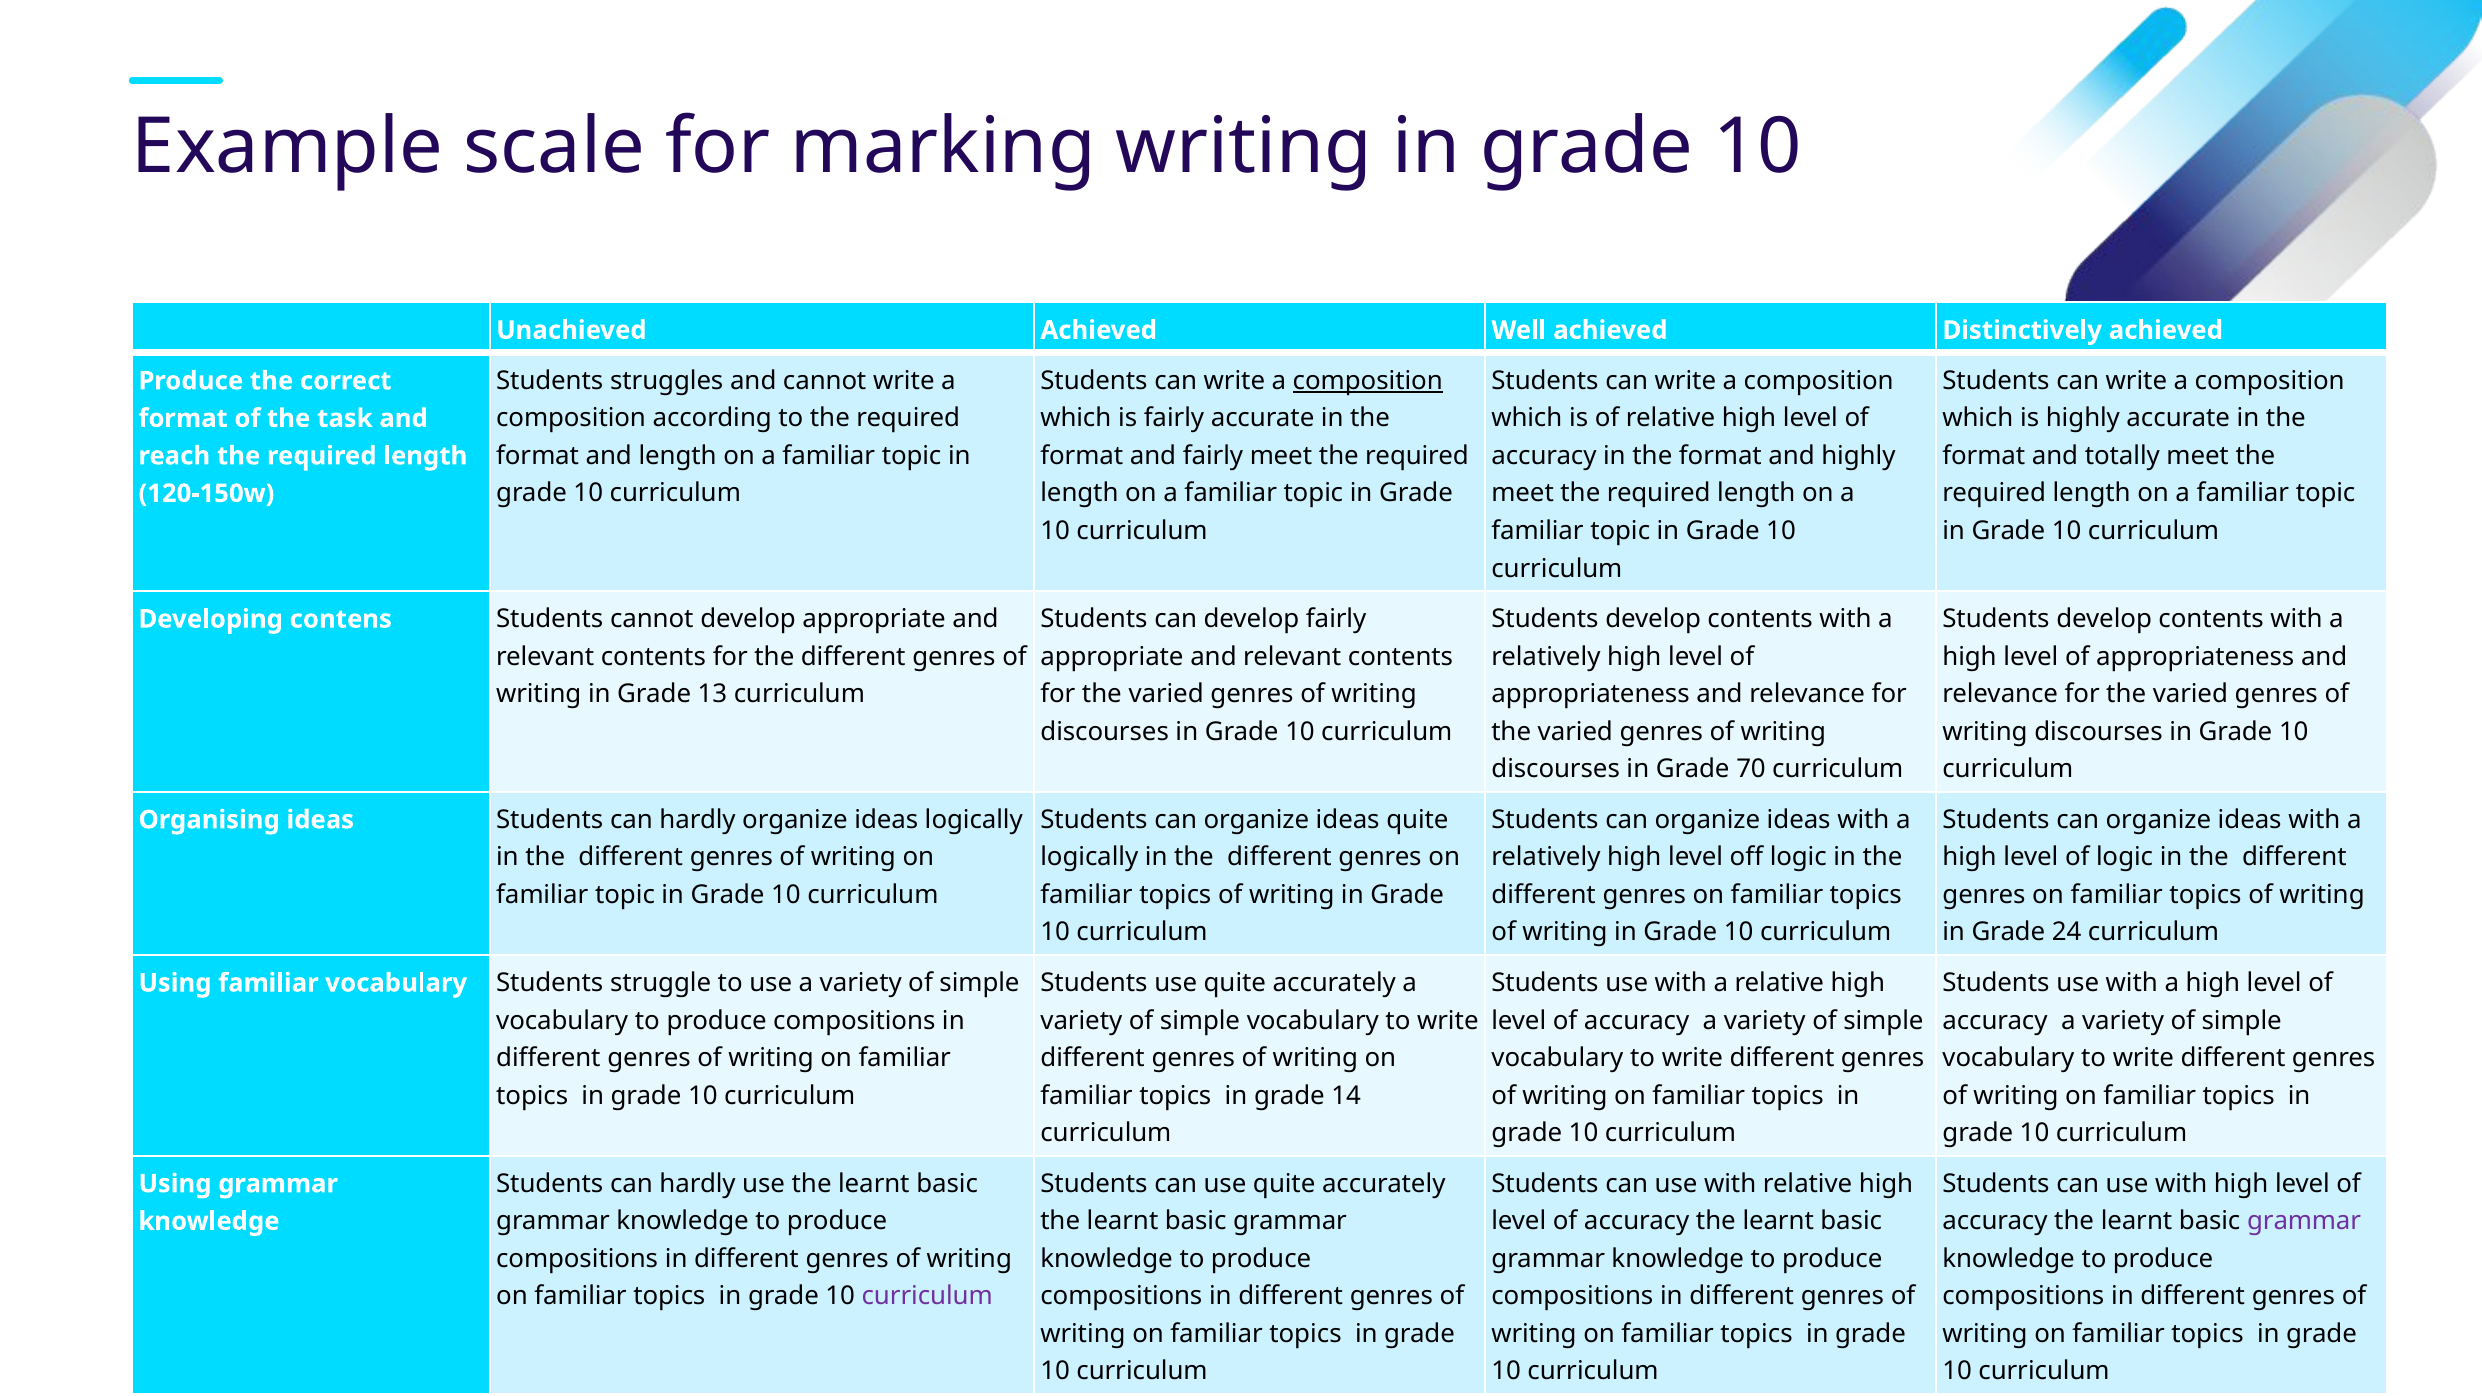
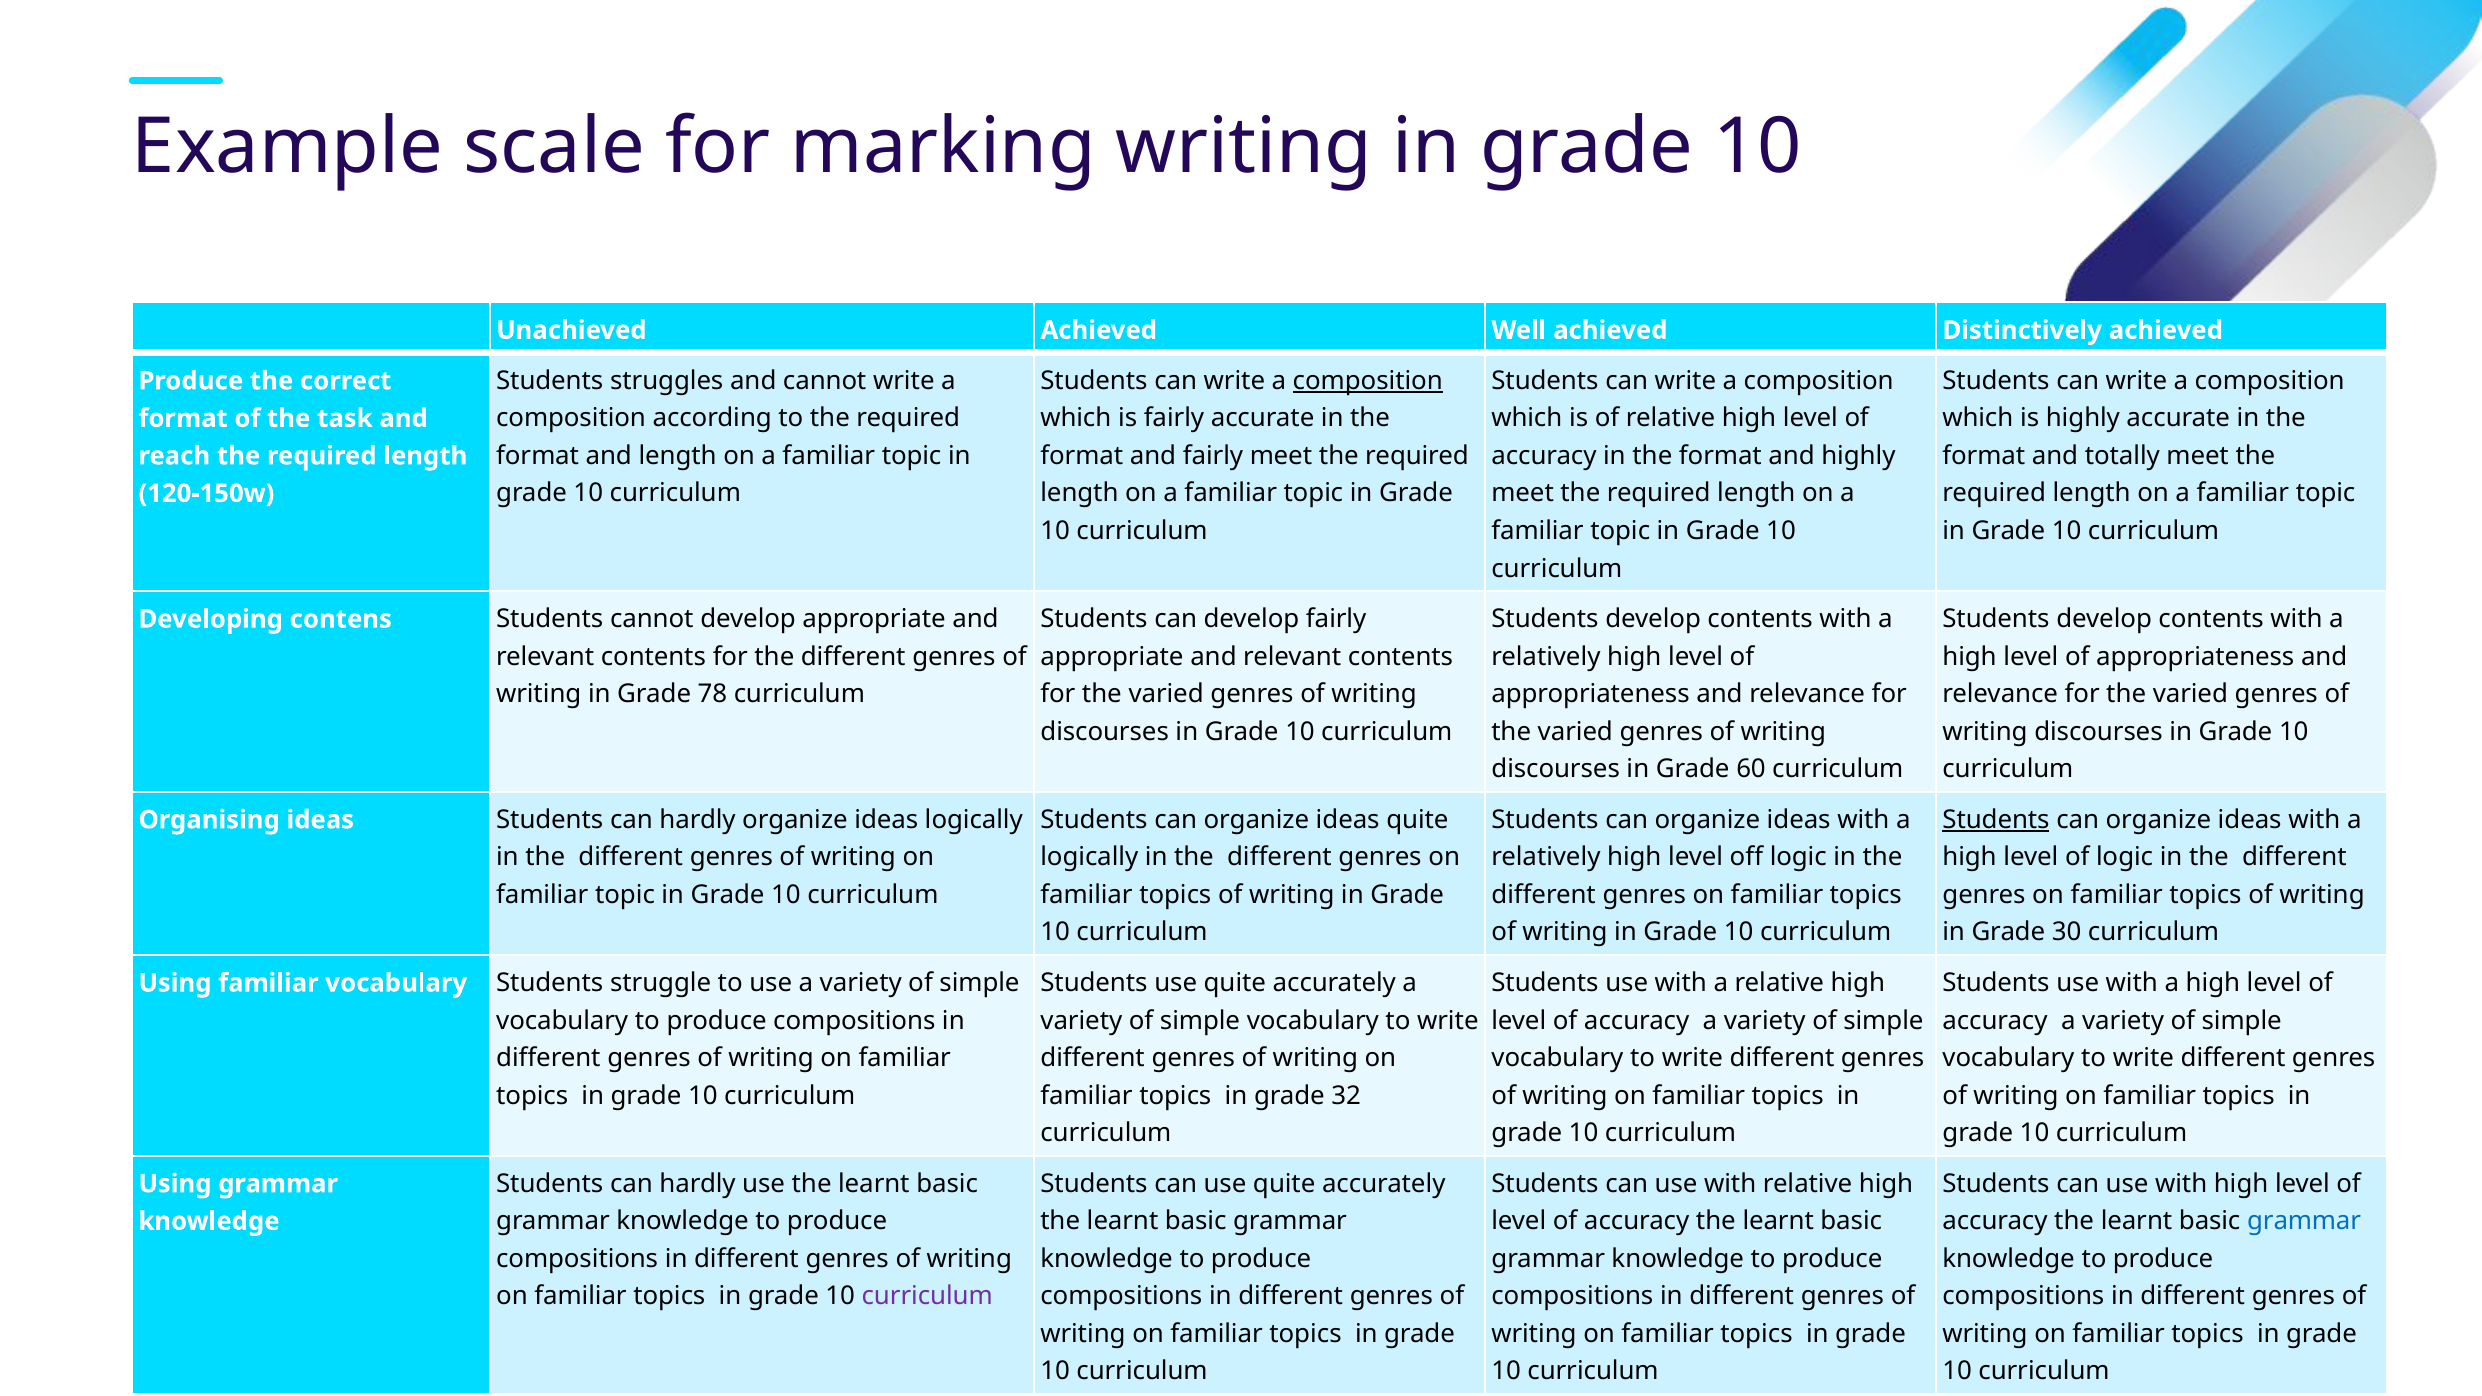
13: 13 -> 78
70: 70 -> 60
Students at (1996, 820) underline: none -> present
24: 24 -> 30
14: 14 -> 32
grammar at (2304, 1221) colour: purple -> blue
